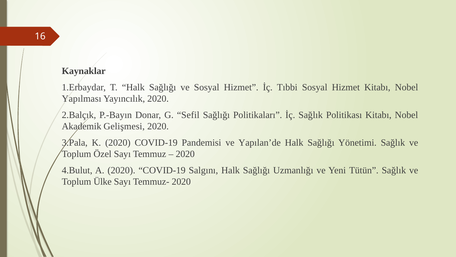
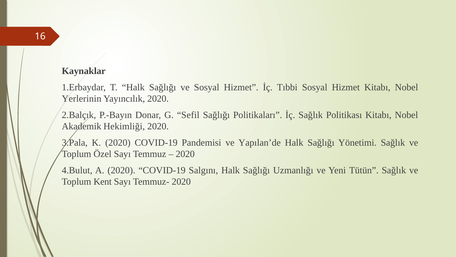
Yapılması: Yapılması -> Yerlerinin
Gelişmesi: Gelişmesi -> Hekimliği
Ülke: Ülke -> Kent
